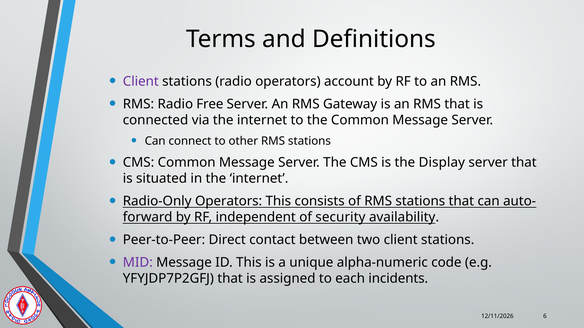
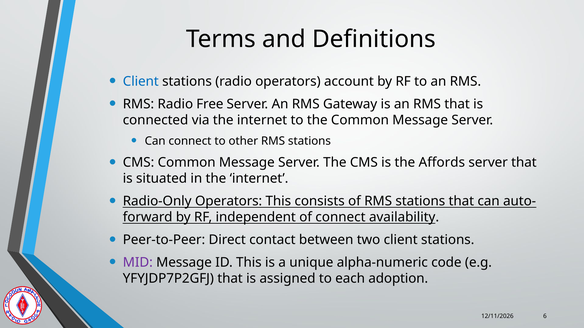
Client at (141, 82) colour: purple -> blue
Display: Display -> Affords
of security: security -> connect
incidents: incidents -> adoption
